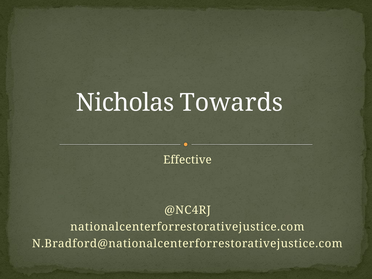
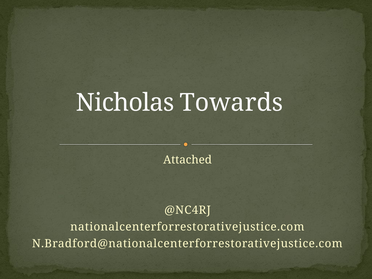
Effective: Effective -> Attached
